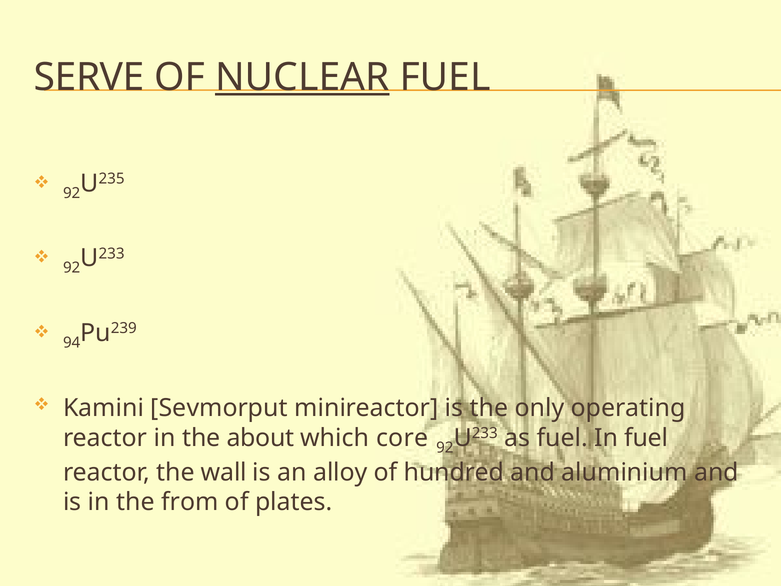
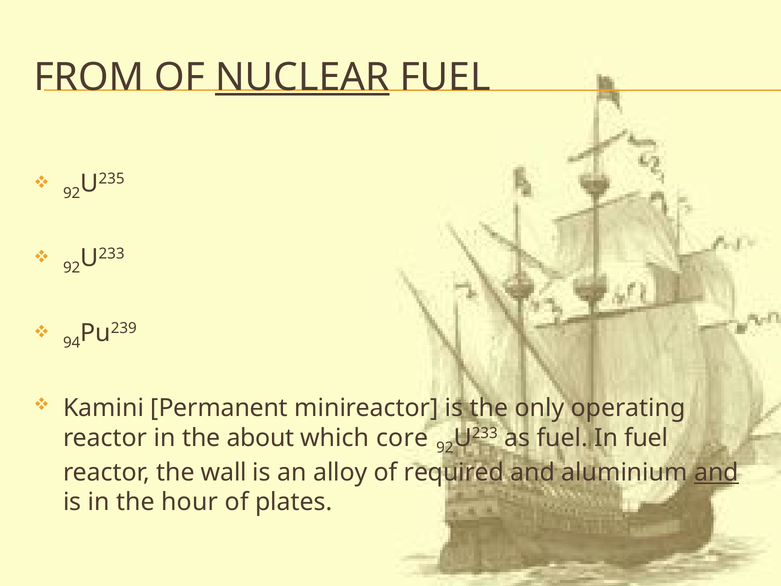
SERVE: SERVE -> FROM
Sevmorput: Sevmorput -> Permanent
hundred: hundred -> required
and at (716, 472) underline: none -> present
from: from -> hour
